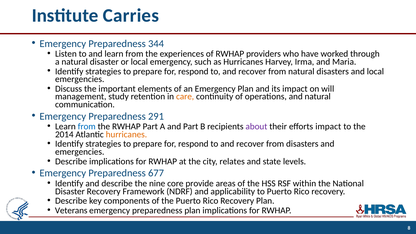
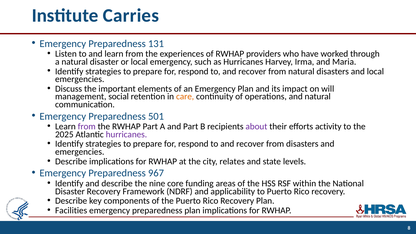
344: 344 -> 131
study: study -> social
291: 291 -> 501
from at (87, 127) colour: blue -> purple
efforts impact: impact -> activity
2014: 2014 -> 2025
hurricanes at (126, 134) colour: orange -> purple
677: 677 -> 967
provide: provide -> funding
Veterans: Veterans -> Facilities
